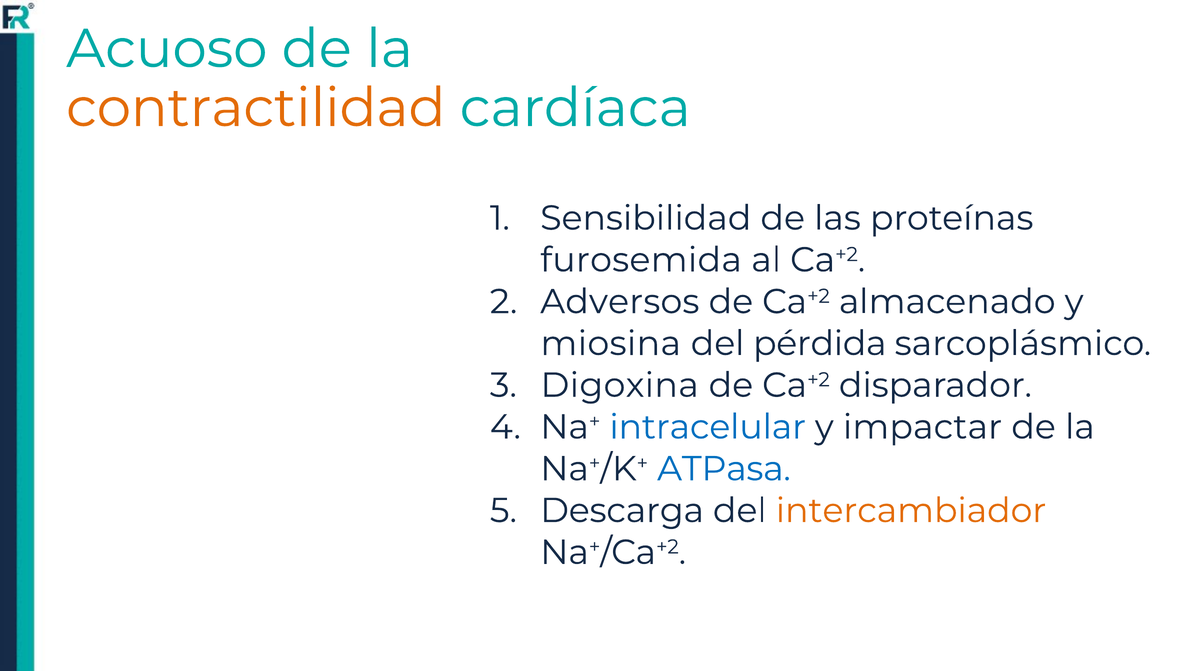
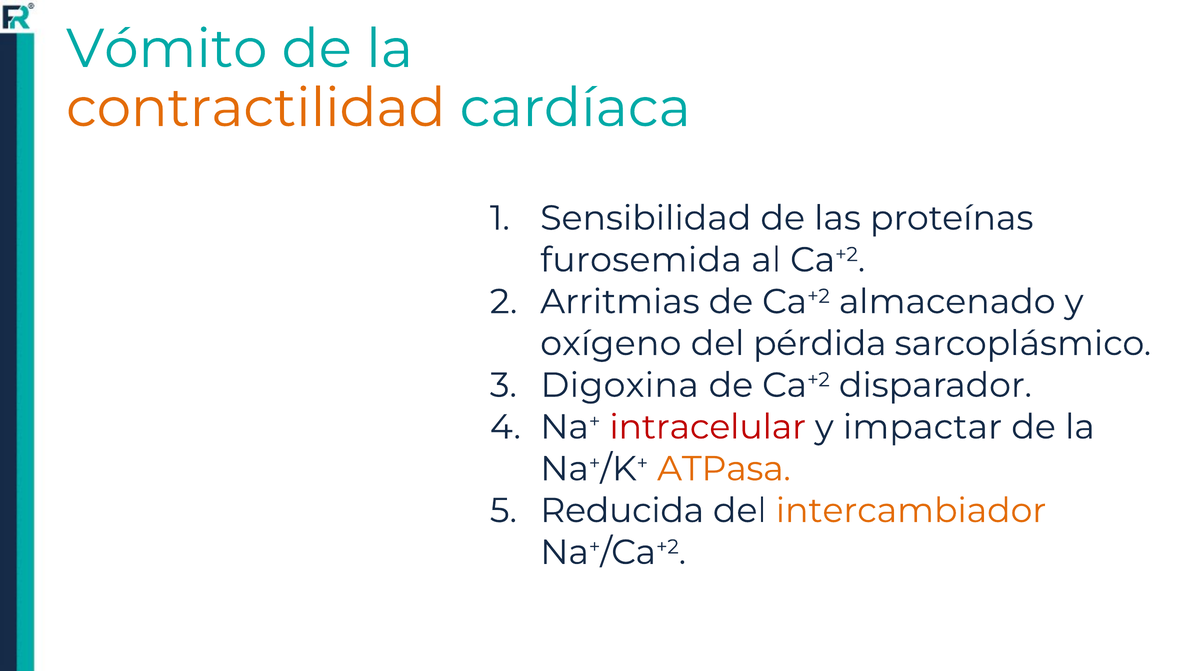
Acuoso: Acuoso -> Vómito
Adversos: Adversos -> Arritmias
miosina: miosina -> oxígeno
intracelular colour: blue -> red
ATPasa colour: blue -> orange
Descarga: Descarga -> Reducida
